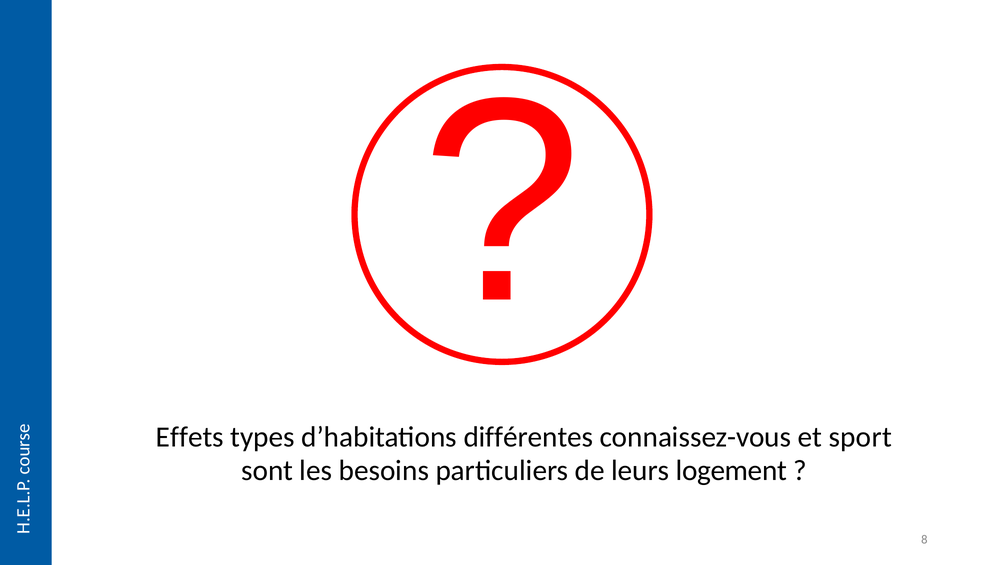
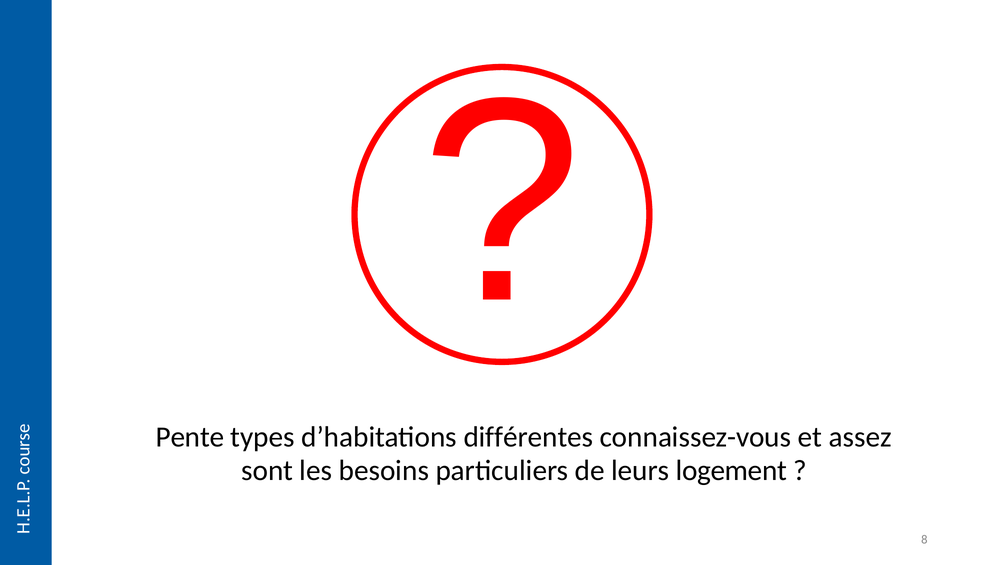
Effets: Effets -> Pente
sport: sport -> assez
